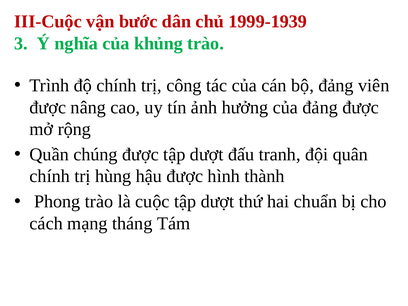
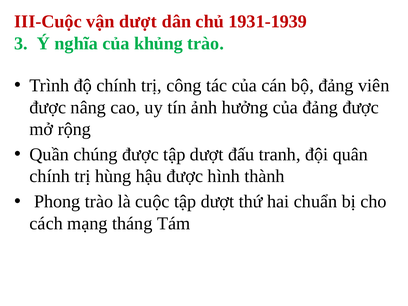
vận bước: bước -> dượt
1999-1939: 1999-1939 -> 1931-1939
